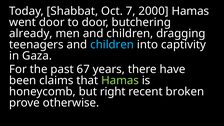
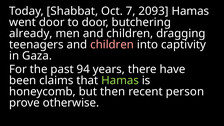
2000: 2000 -> 2093
children at (112, 45) colour: light blue -> pink
67: 67 -> 94
right: right -> then
broken: broken -> person
